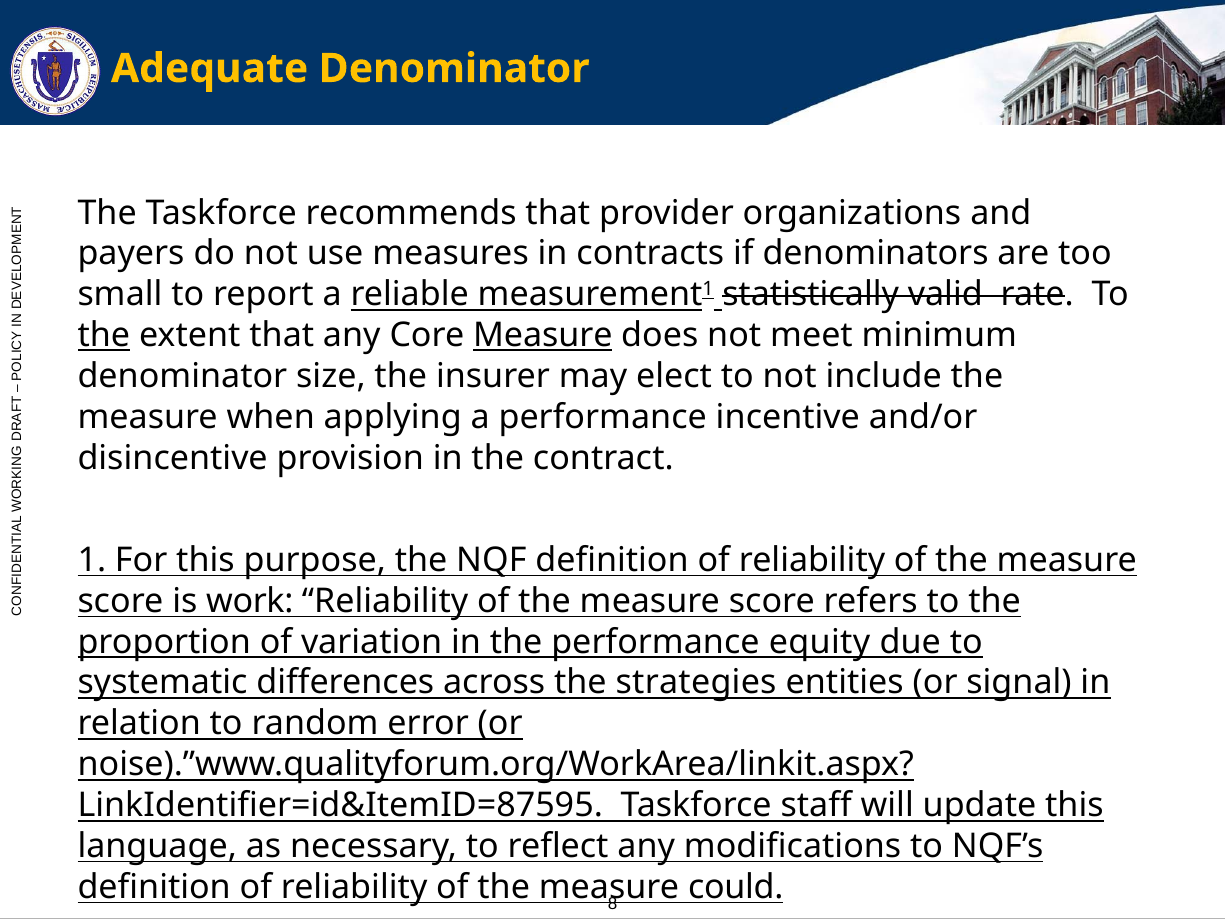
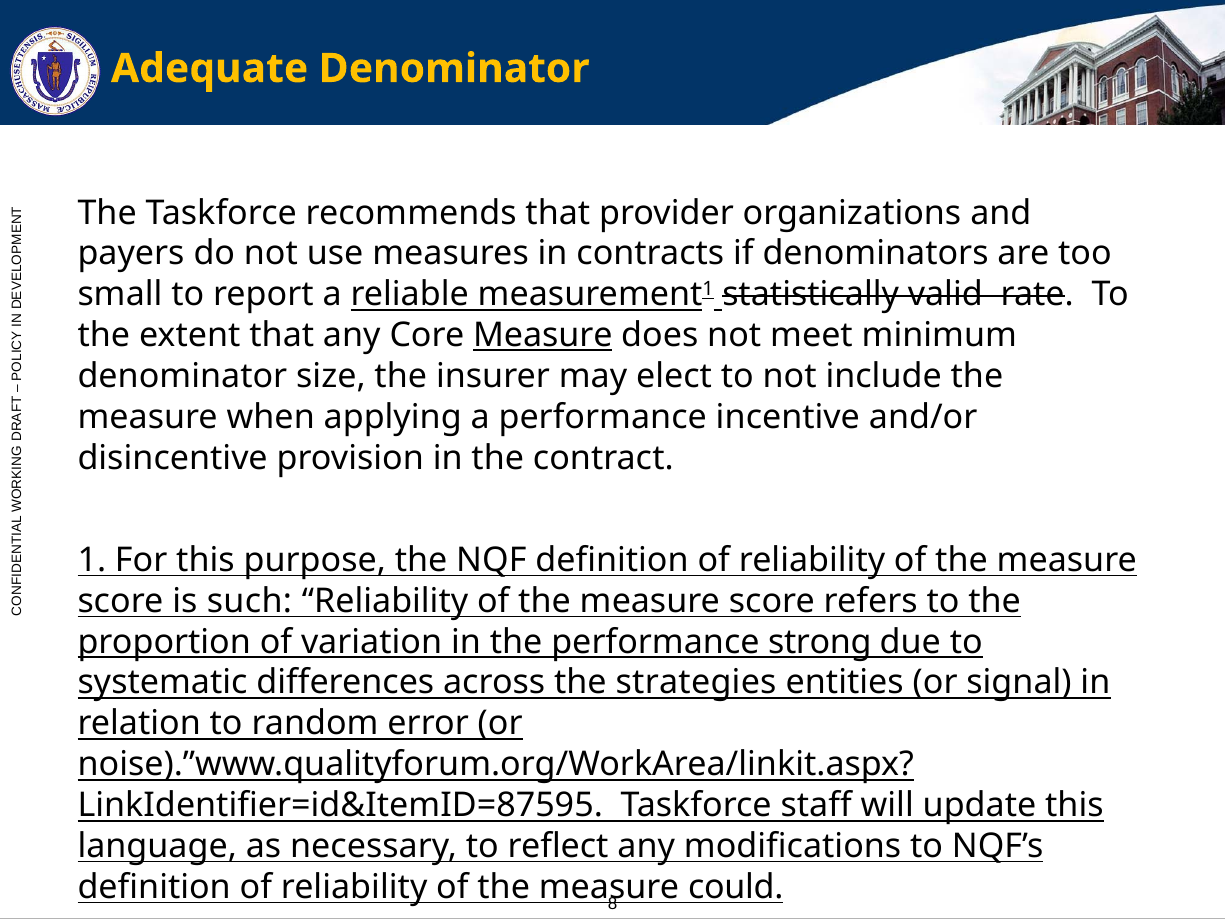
the at (104, 335) underline: present -> none
work: work -> such
equity: equity -> strong
